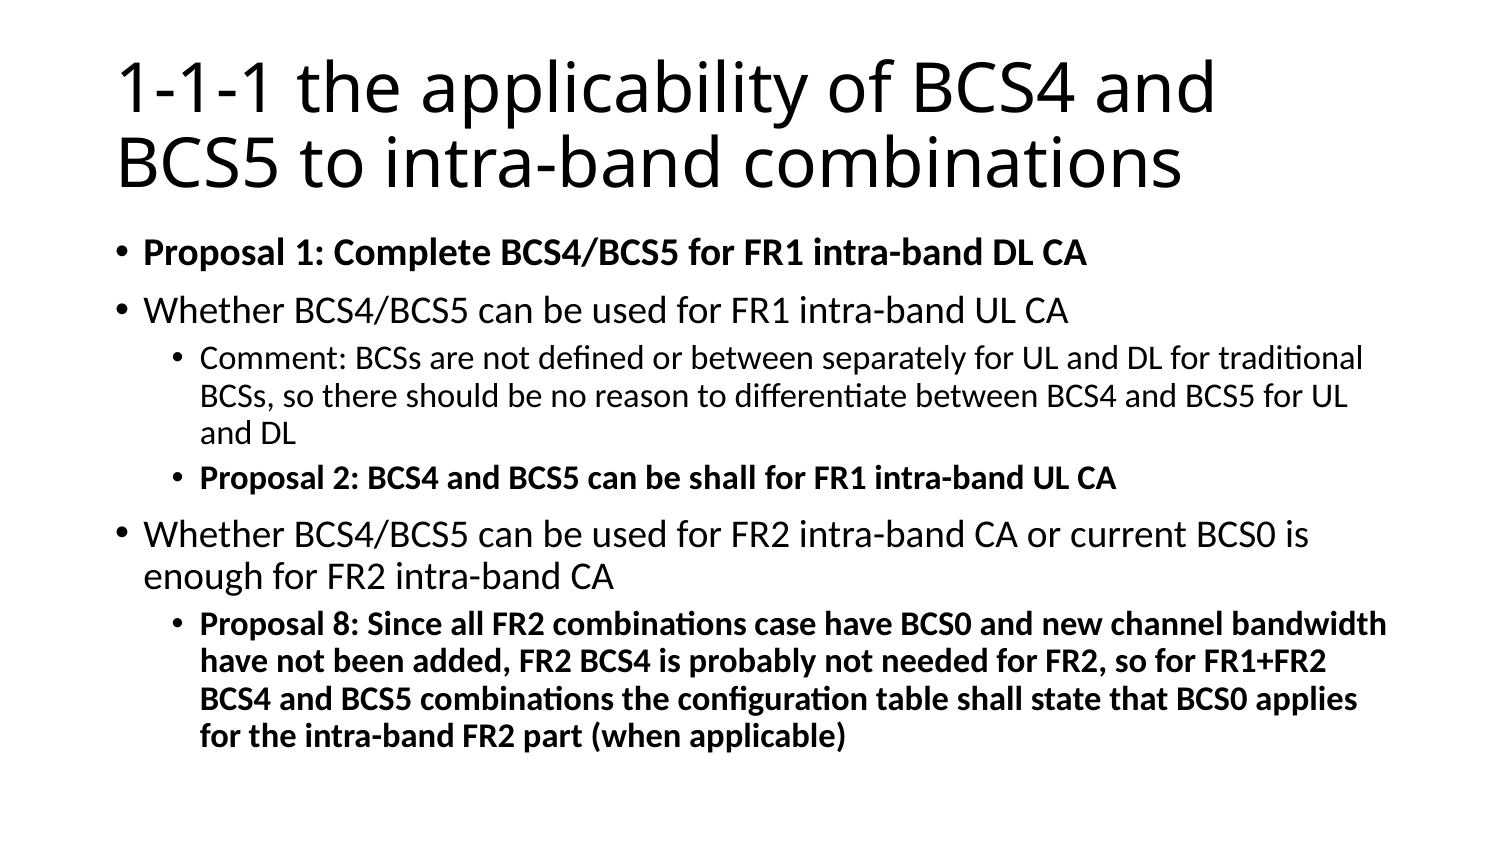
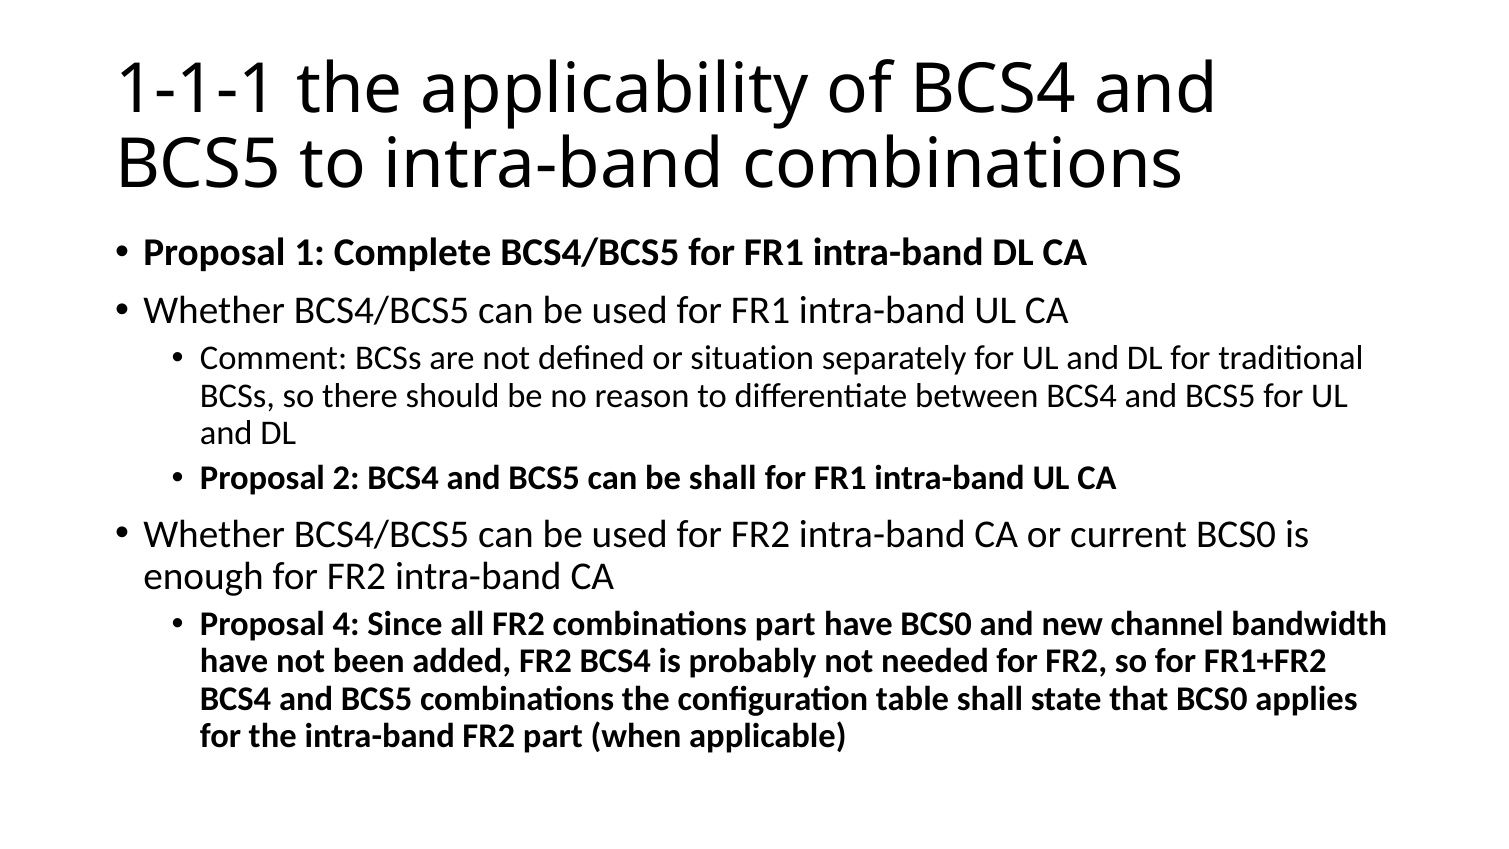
or between: between -> situation
8: 8 -> 4
combinations case: case -> part
